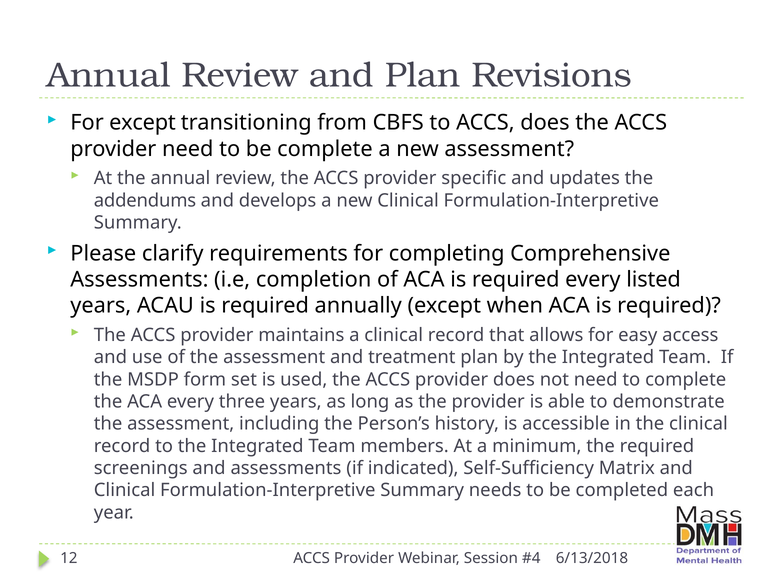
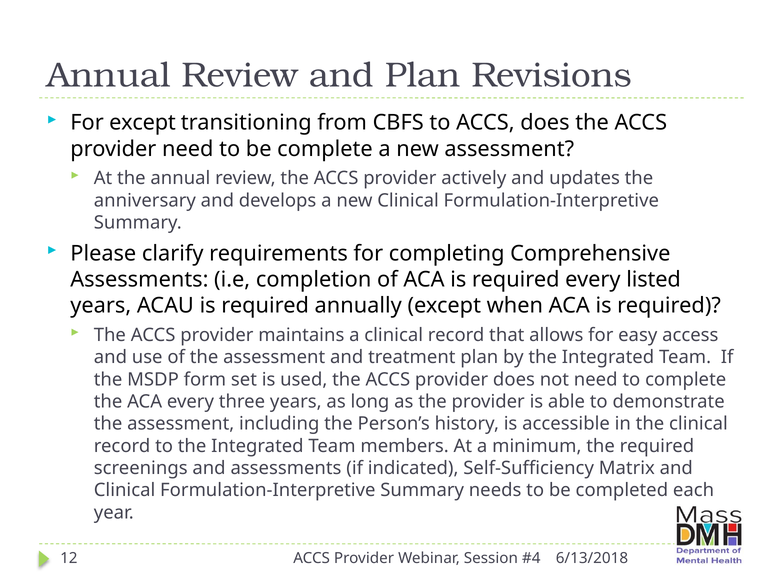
specific: specific -> actively
addendums: addendums -> anniversary
